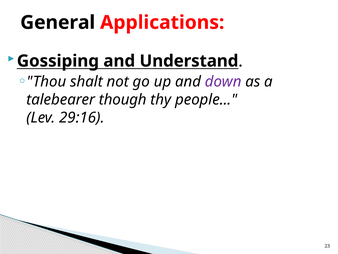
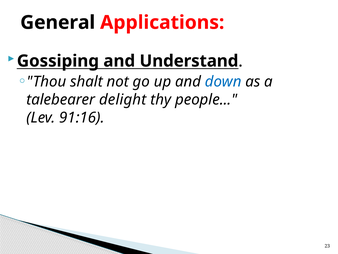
down colour: purple -> blue
though: though -> delight
29:16: 29:16 -> 91:16
